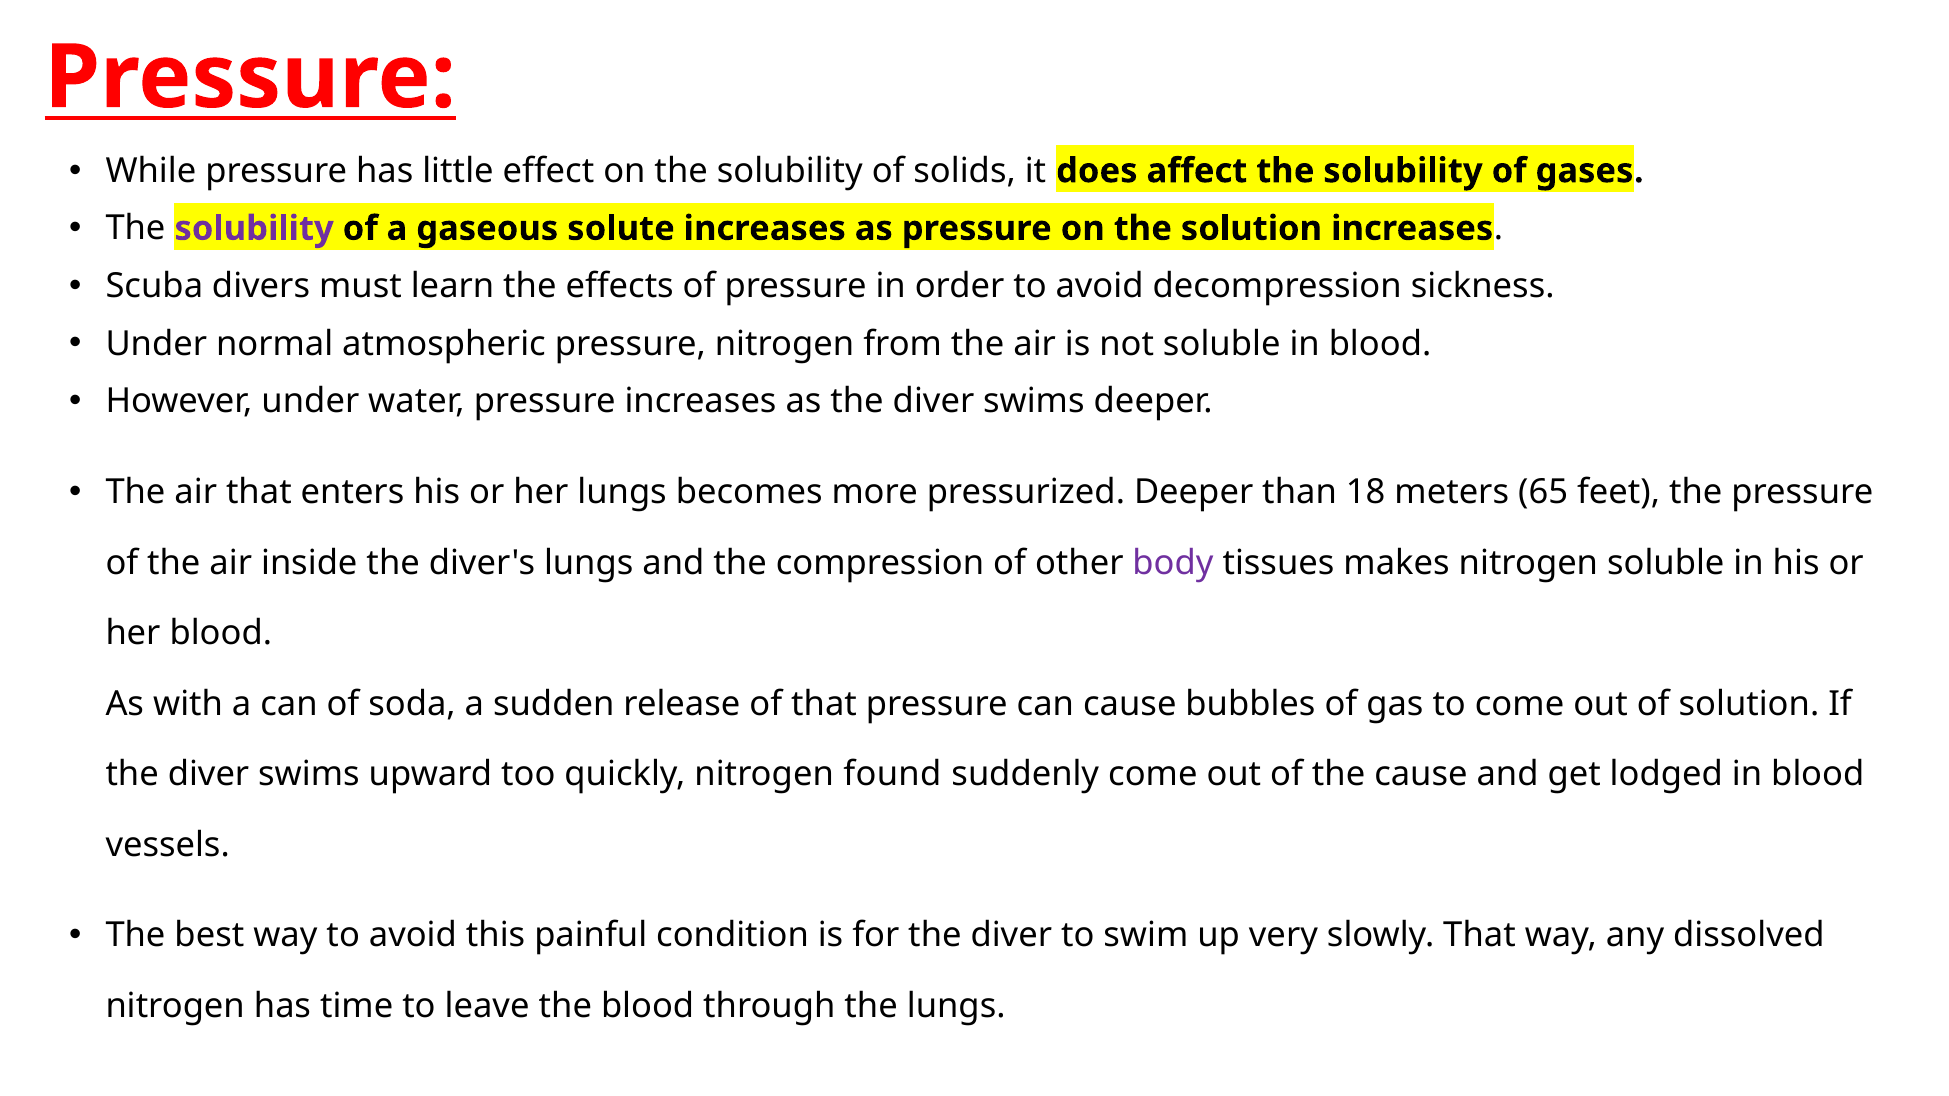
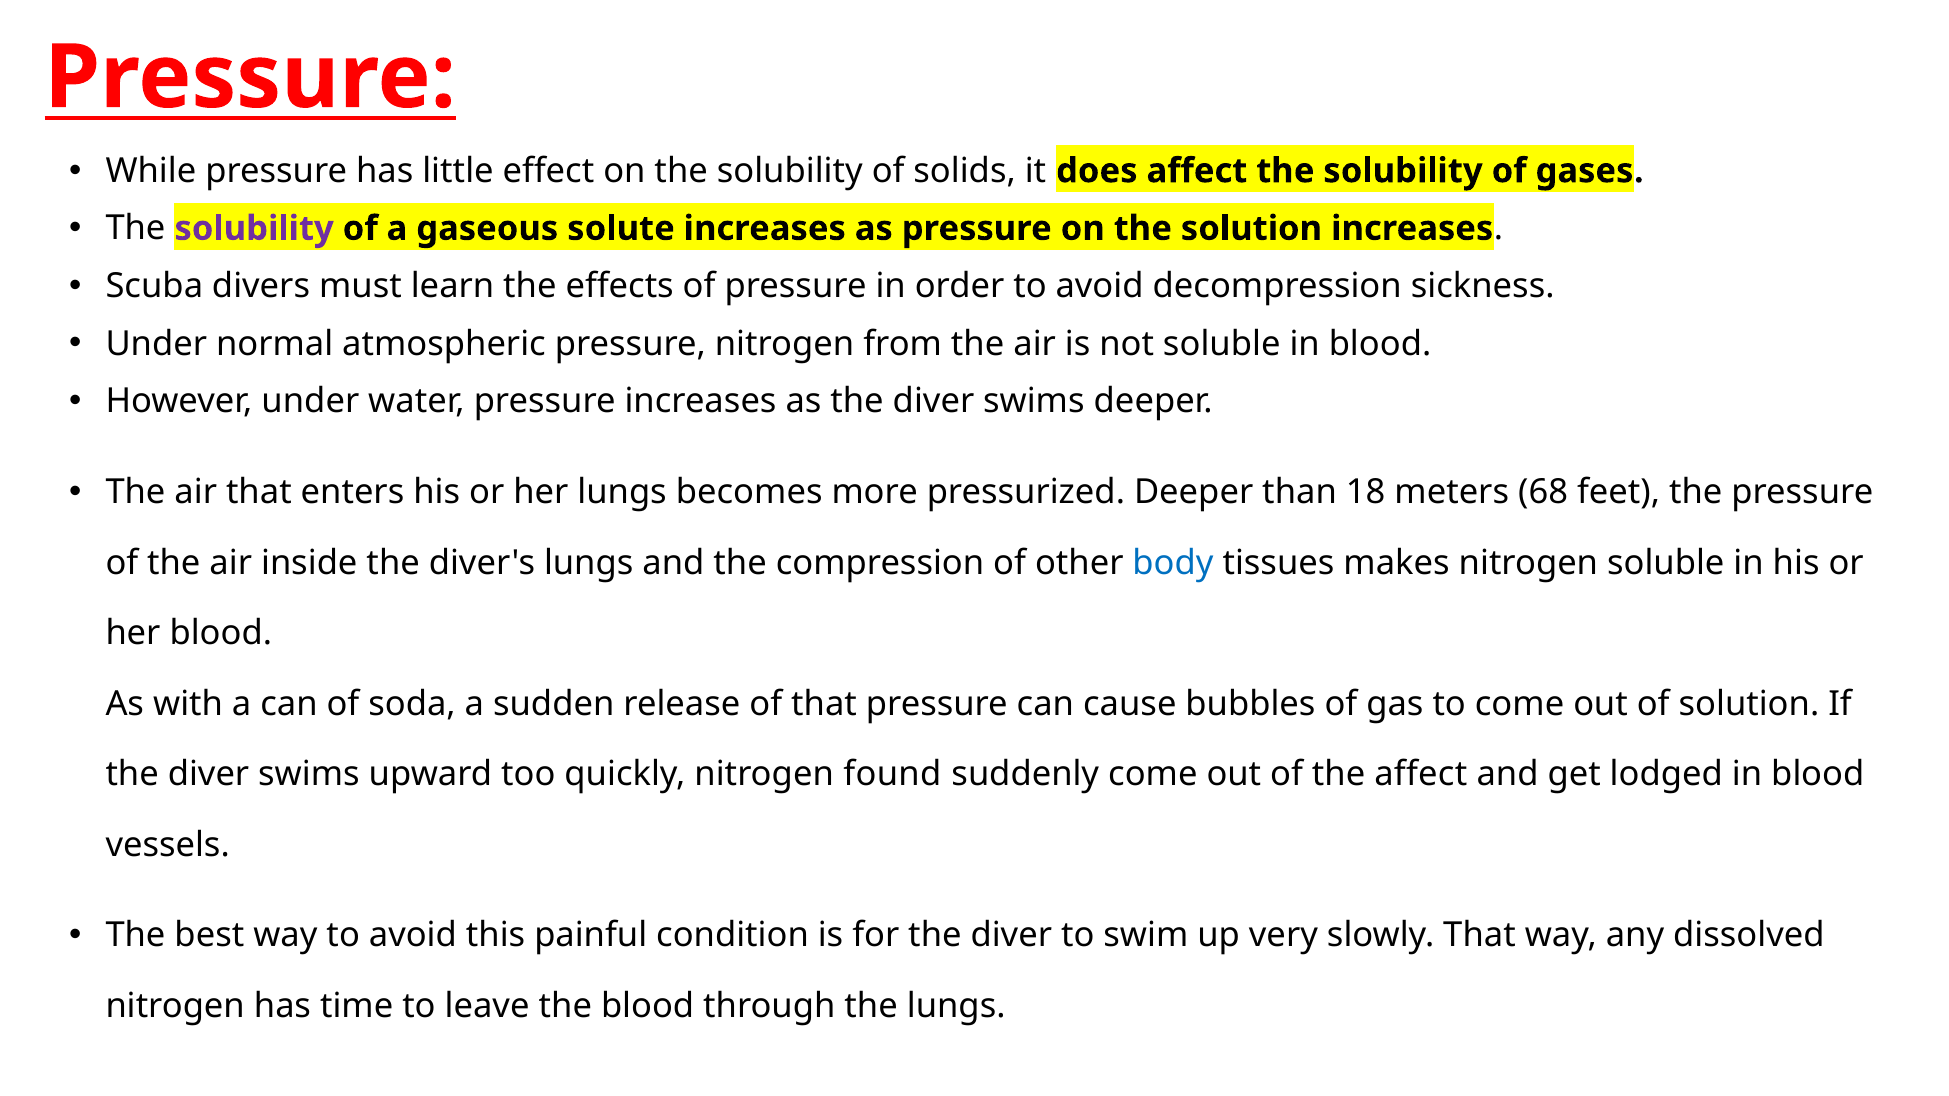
65: 65 -> 68
body colour: purple -> blue
the cause: cause -> affect
